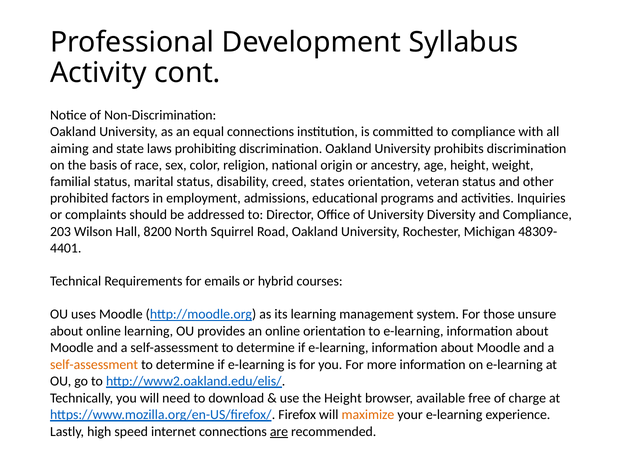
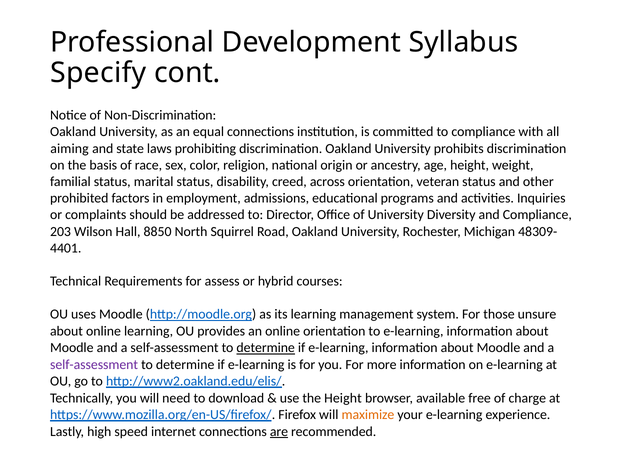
Activity: Activity -> Specify
states: states -> across
8200: 8200 -> 8850
emails: emails -> assess
determine at (266, 348) underline: none -> present
self-assessment at (94, 364) colour: orange -> purple
